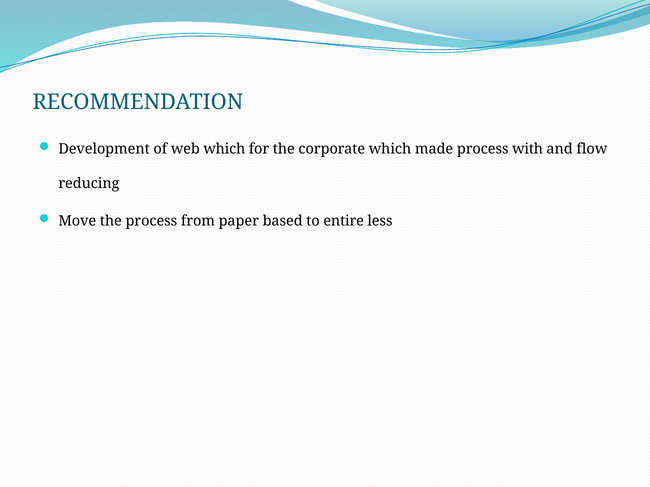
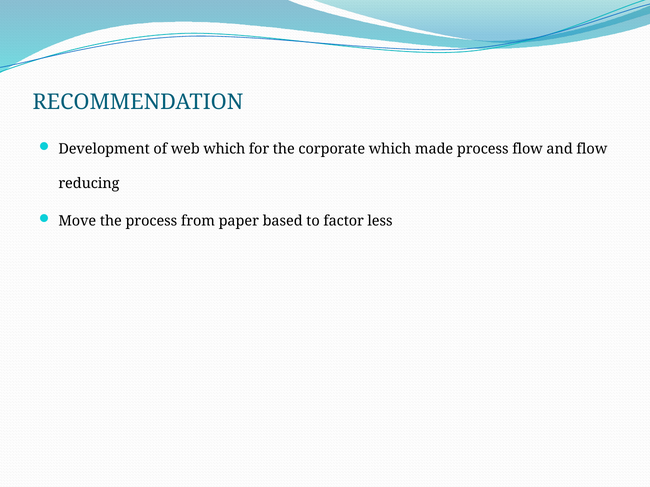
process with: with -> flow
entire: entire -> factor
